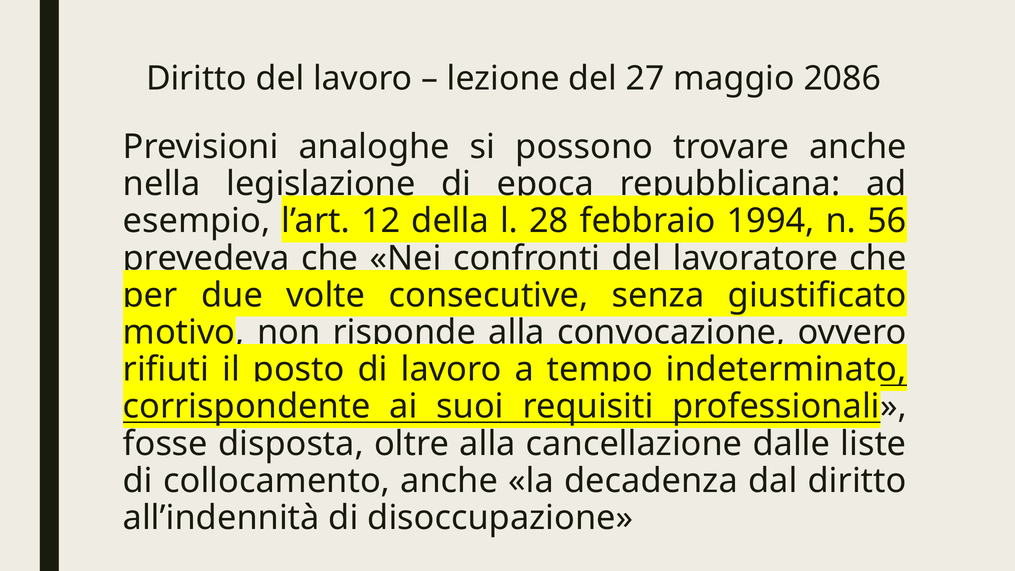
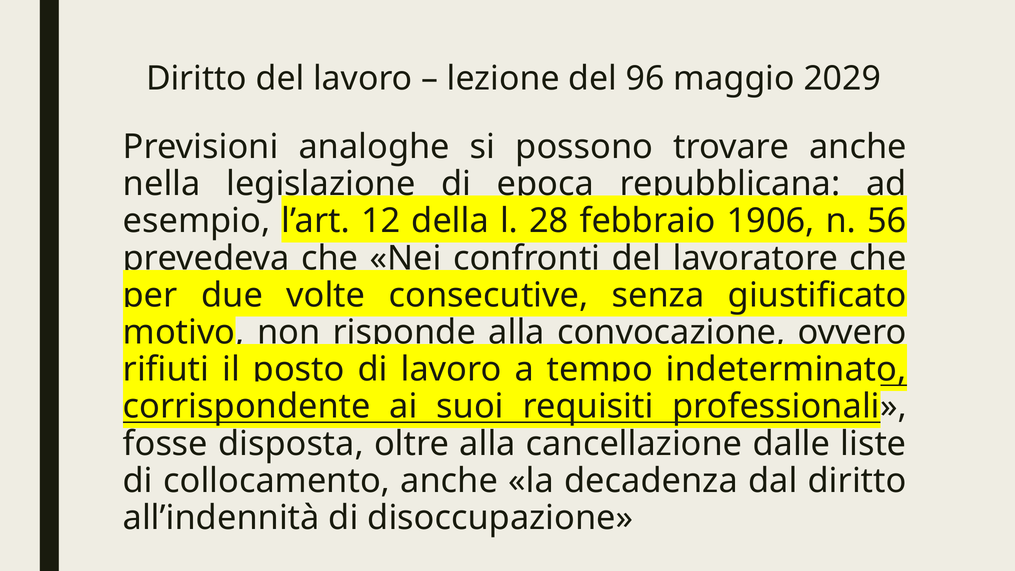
27: 27 -> 96
2086: 2086 -> 2029
1994: 1994 -> 1906
